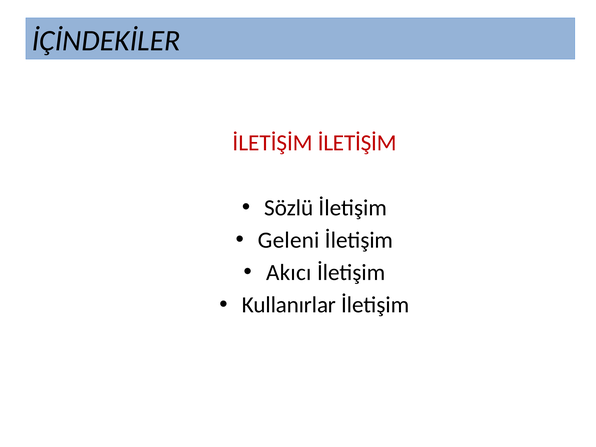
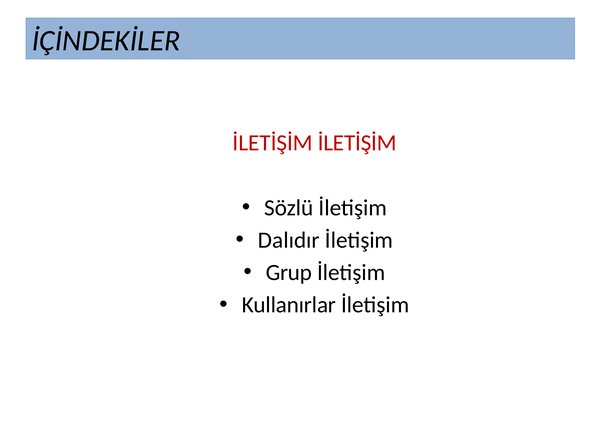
Geleni: Geleni -> Dalıdır
Akıcı: Akıcı -> Grup
